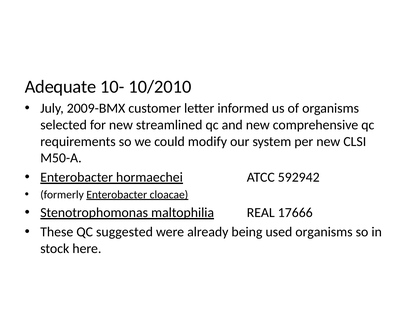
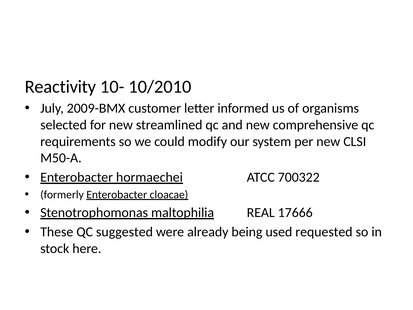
Adequate: Adequate -> Reactivity
592942: 592942 -> 700322
used organisms: organisms -> requested
